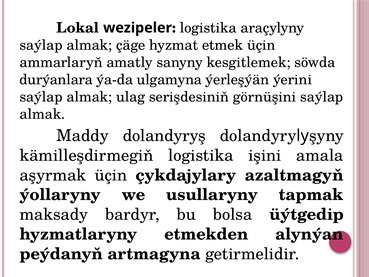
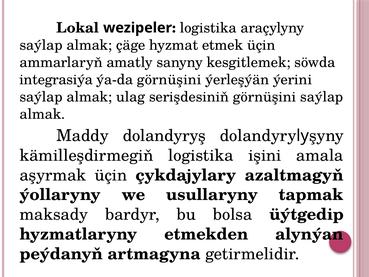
durýanlara: durýanlara -> integrasiýa
ýa-da ulgamyna: ulgamyna -> görnüşini
